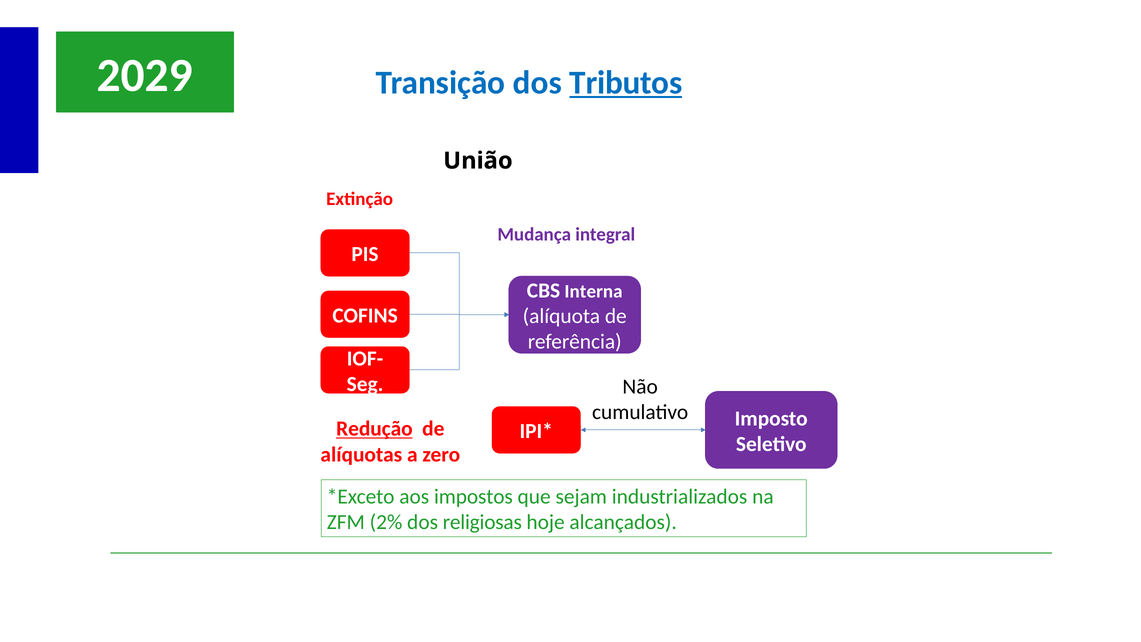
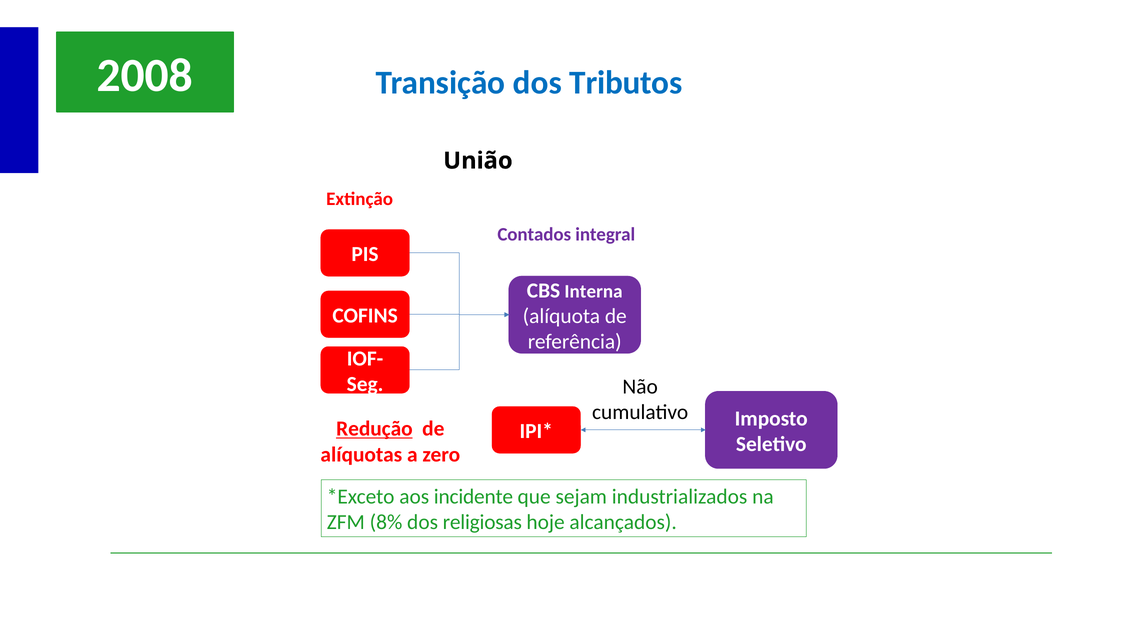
2029: 2029 -> 2008
Tributos underline: present -> none
Mudança: Mudança -> Contados
impostos: impostos -> incidente
2%: 2% -> 8%
